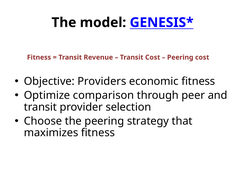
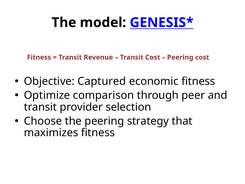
Providers: Providers -> Captured
